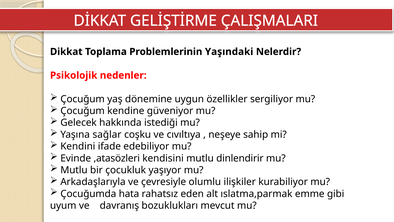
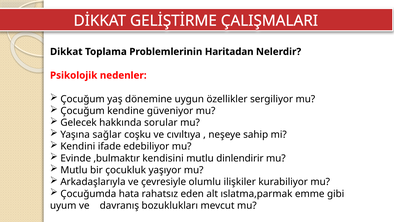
Yaşındaki: Yaşındaki -> Haritadan
istediği: istediği -> sorular
,atasözleri: ,atasözleri -> ,bulmaktır
